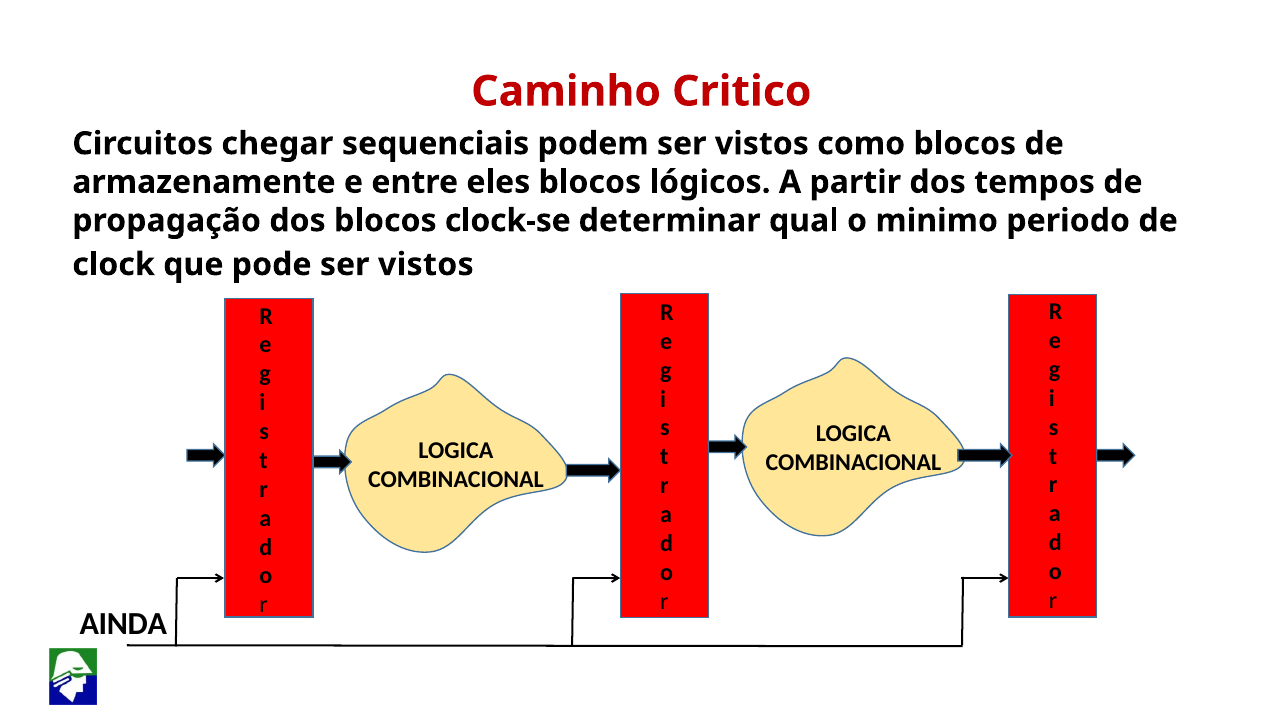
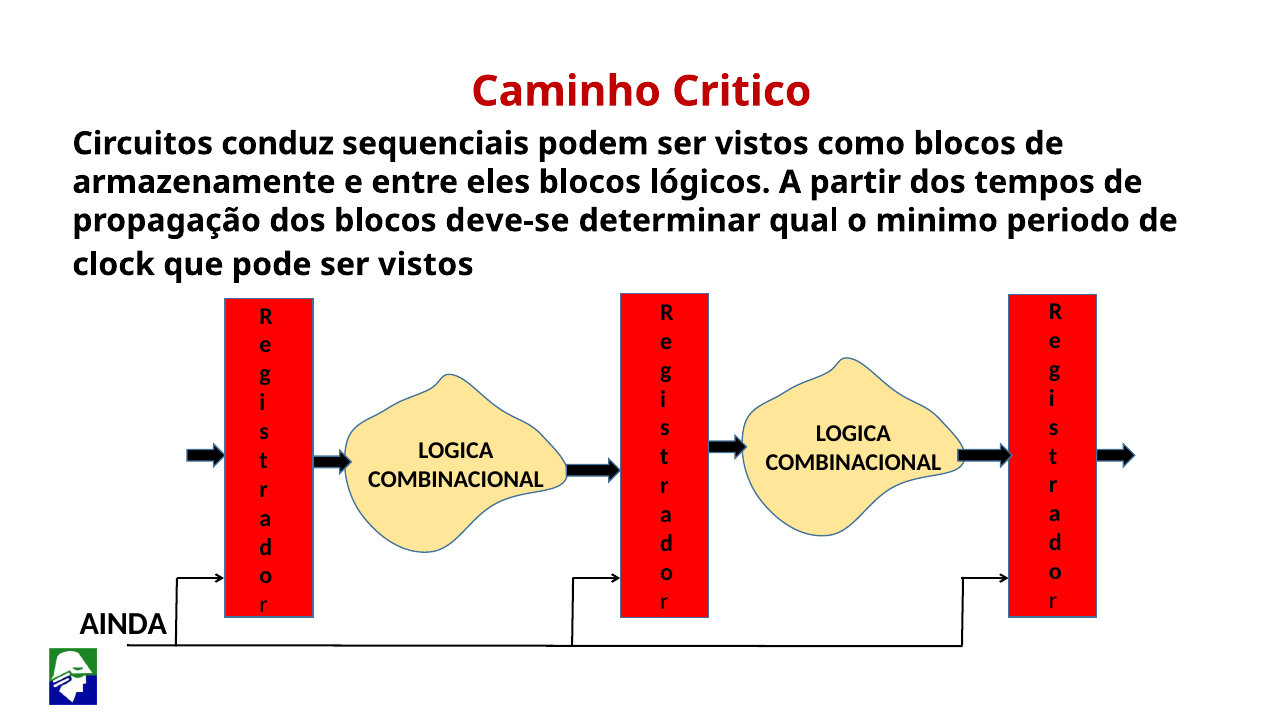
chegar: chegar -> conduz
clock-se: clock-se -> deve-se
